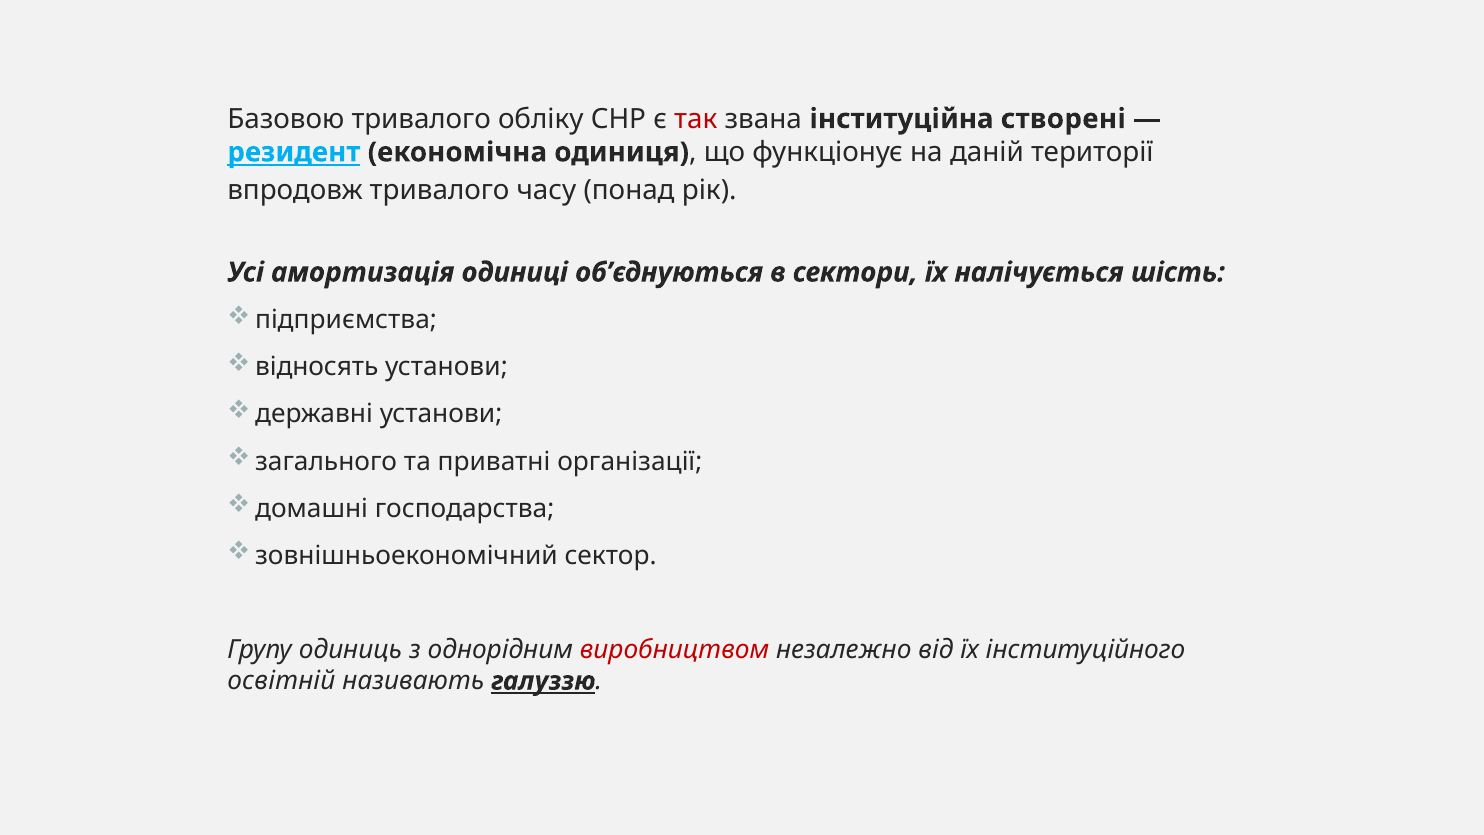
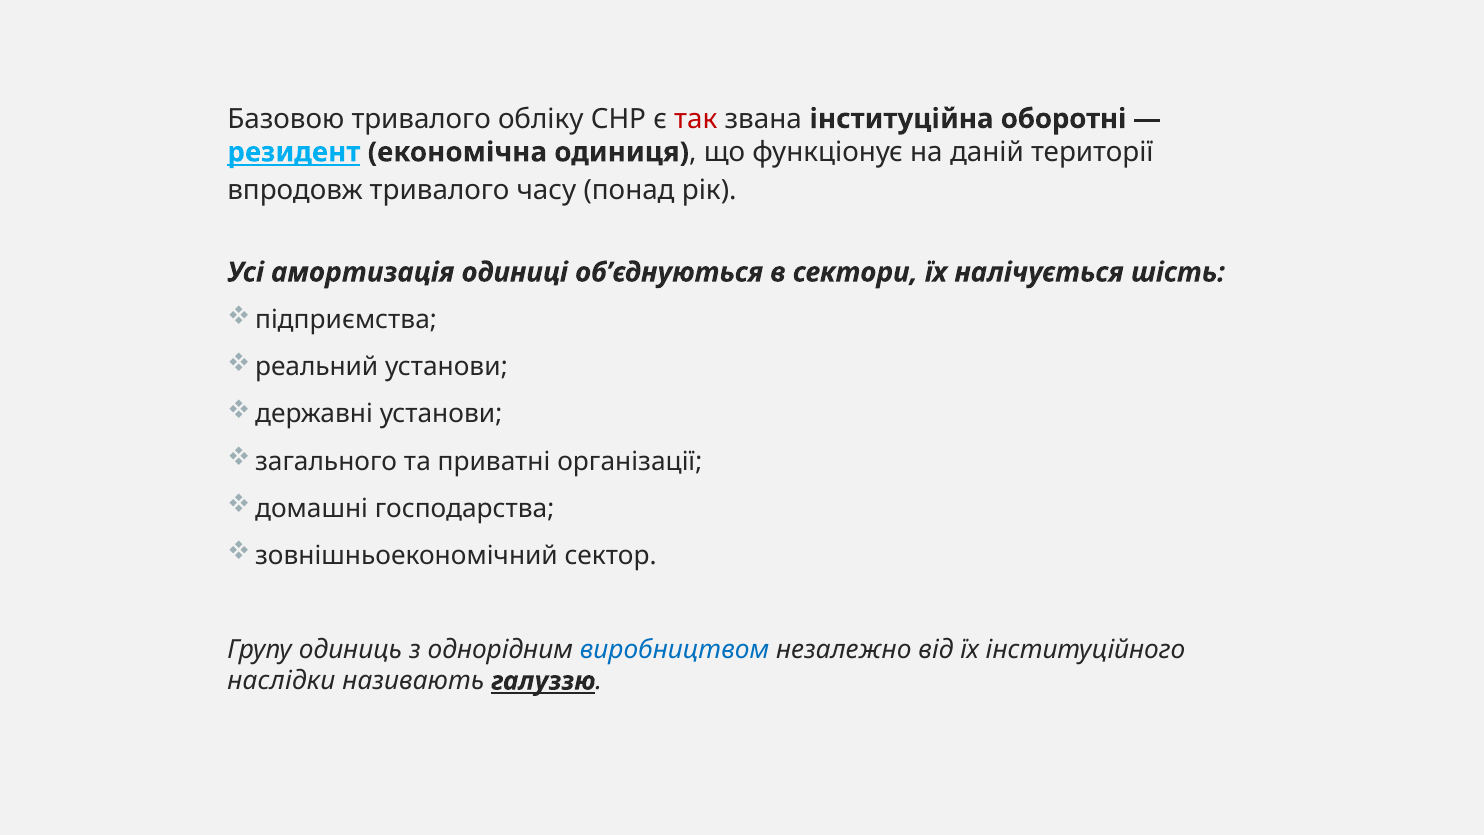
створені: створені -> оборотні
відносять: відносять -> реальний
виробництвом colour: red -> blue
освітній: освітній -> наслідки
